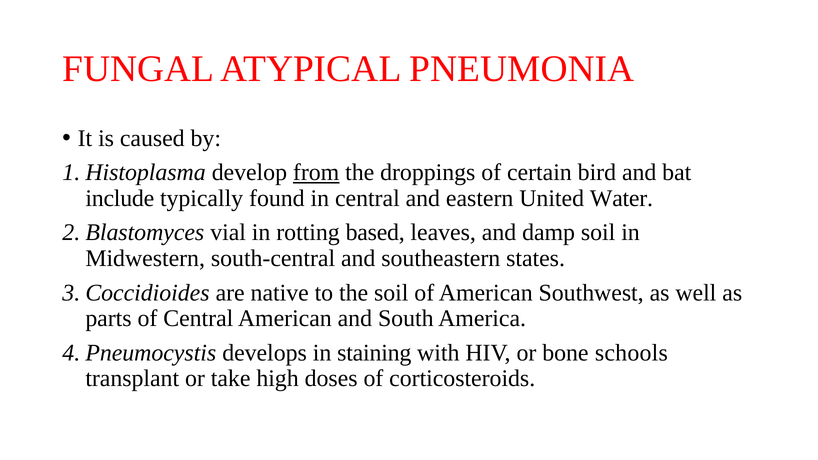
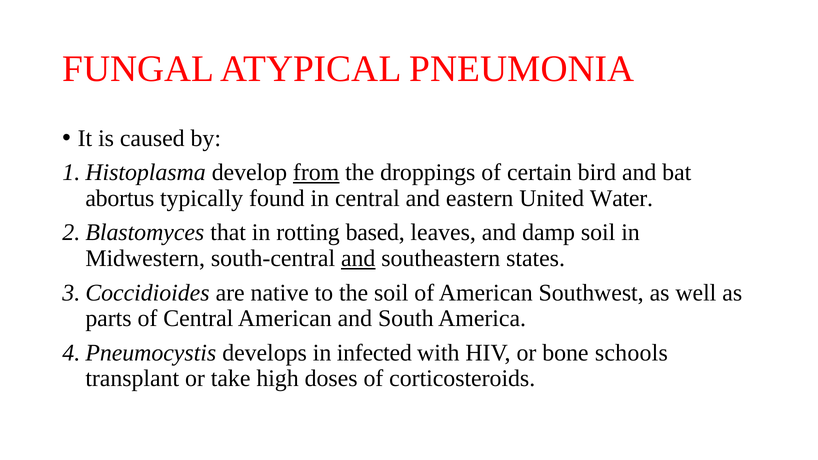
include: include -> abortus
vial: vial -> that
and at (358, 258) underline: none -> present
staining: staining -> infected
